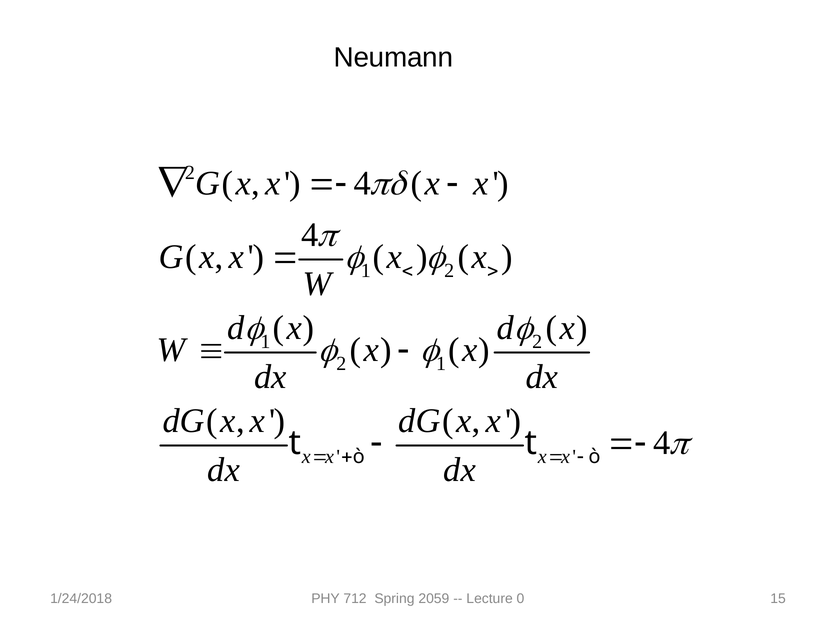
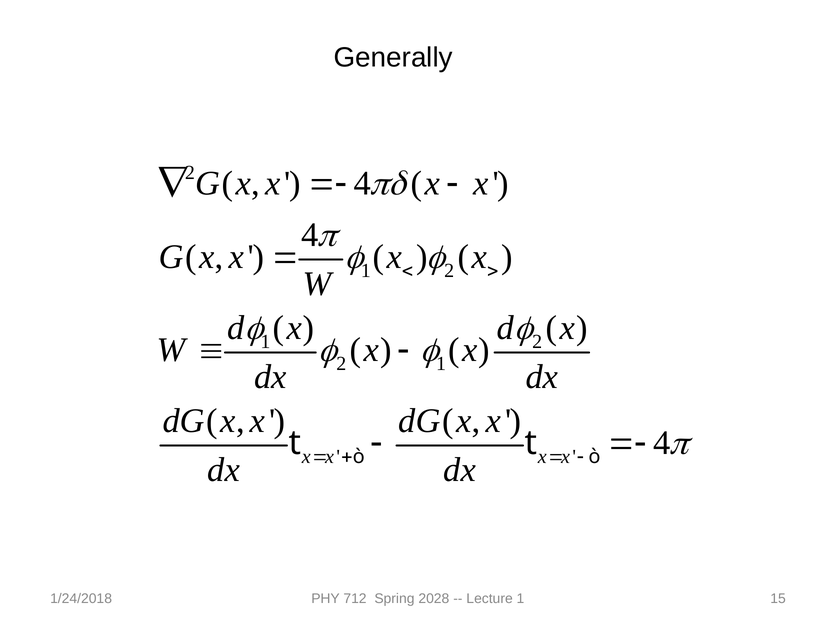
Neumann: Neumann -> Generally
2059: 2059 -> 2028
Lecture 0: 0 -> 1
